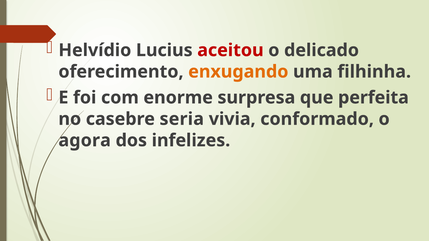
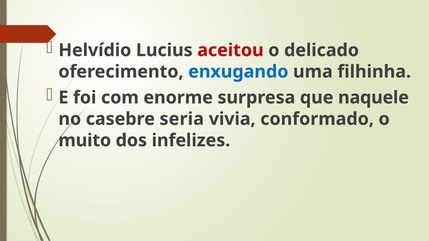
enxugando colour: orange -> blue
perfeita: perfeita -> naquele
agora: agora -> muito
